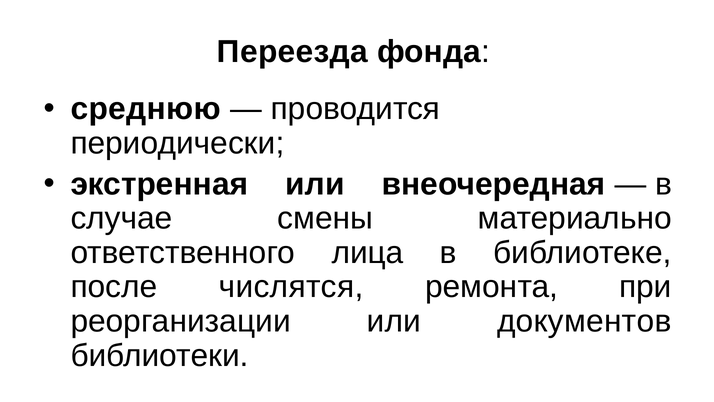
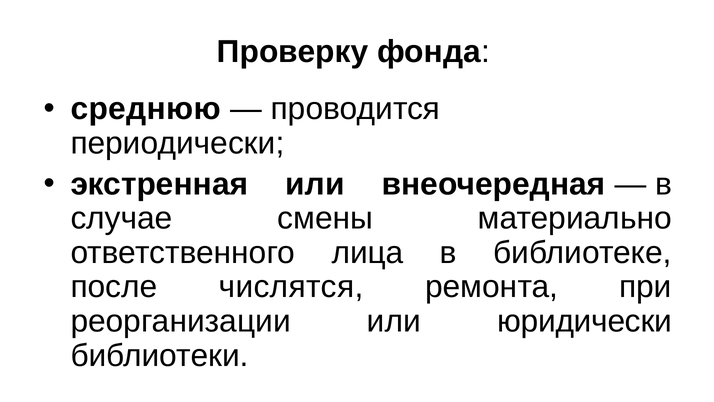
Переезда: Переезда -> Проверку
документов: документов -> юридически
